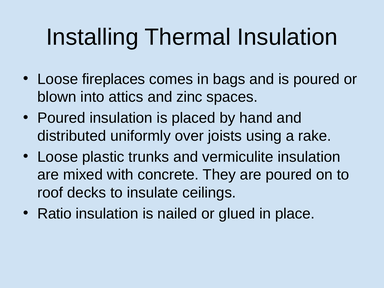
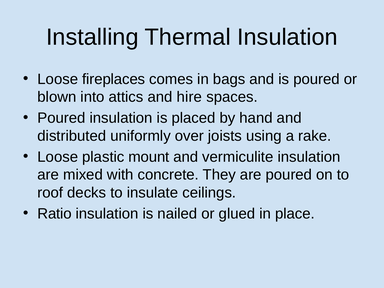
zinc: zinc -> hire
trunks: trunks -> mount
